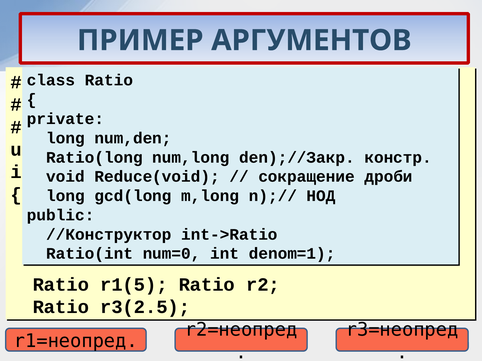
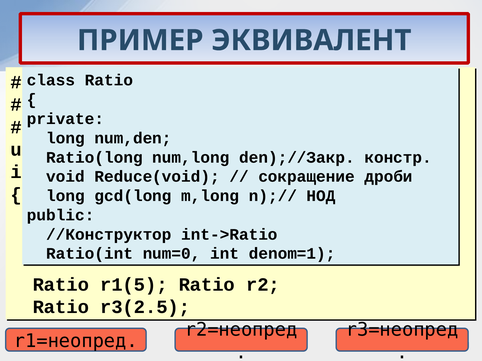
АРГУМЕНТОВ: АРГУМЕНТОВ -> ЭКВИВАЛЕНТ
